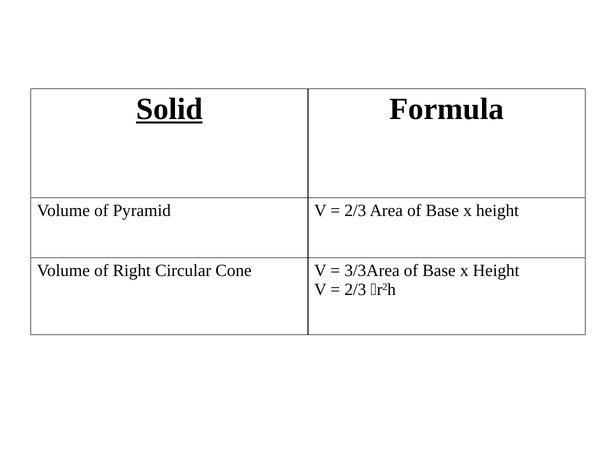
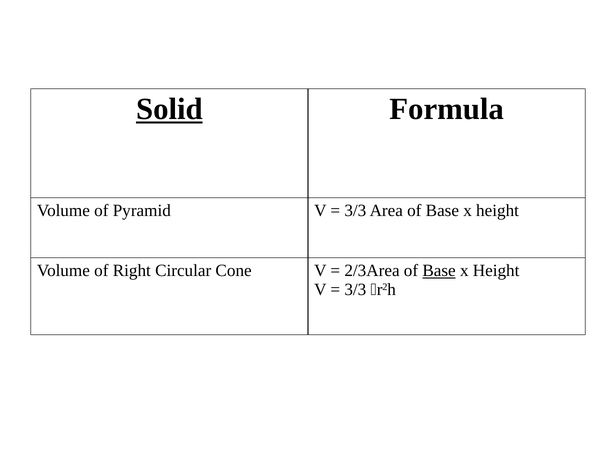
2/3 at (355, 210): 2/3 -> 3/3
3/3Area: 3/3Area -> 2/3Area
Base at (439, 271) underline: none -> present
2/3 at (355, 290): 2/3 -> 3/3
